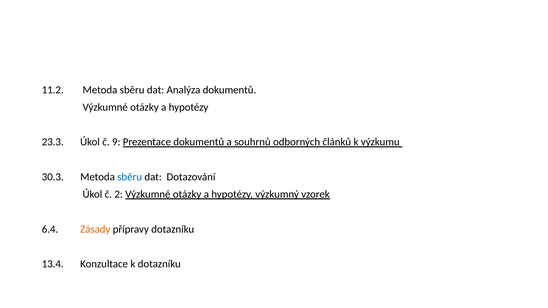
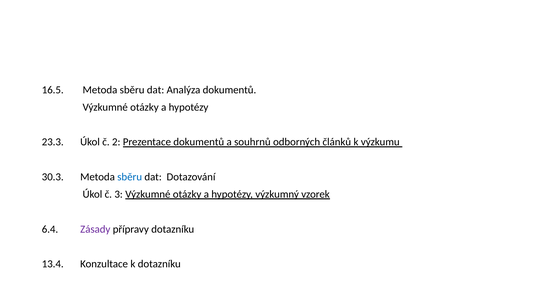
11.2: 11.2 -> 16.5
9: 9 -> 2
2: 2 -> 3
Zásady colour: orange -> purple
